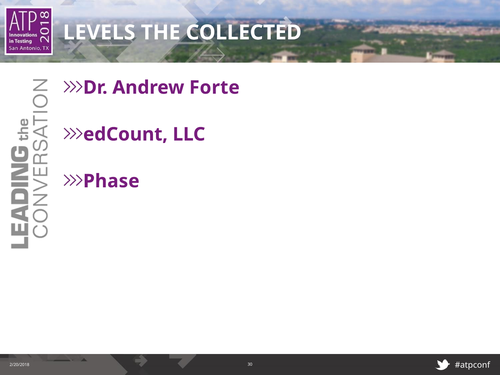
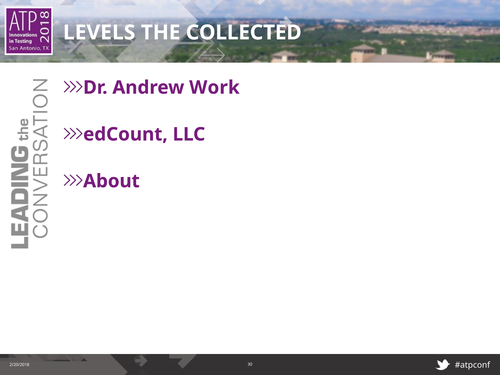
Forte: Forte -> Work
Phase: Phase -> About
